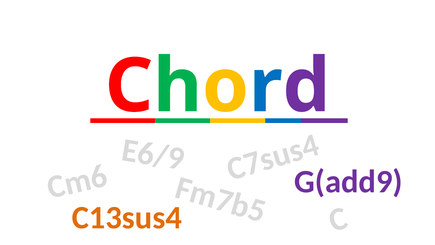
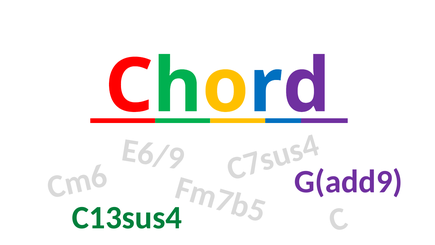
C13sus4 colour: orange -> green
